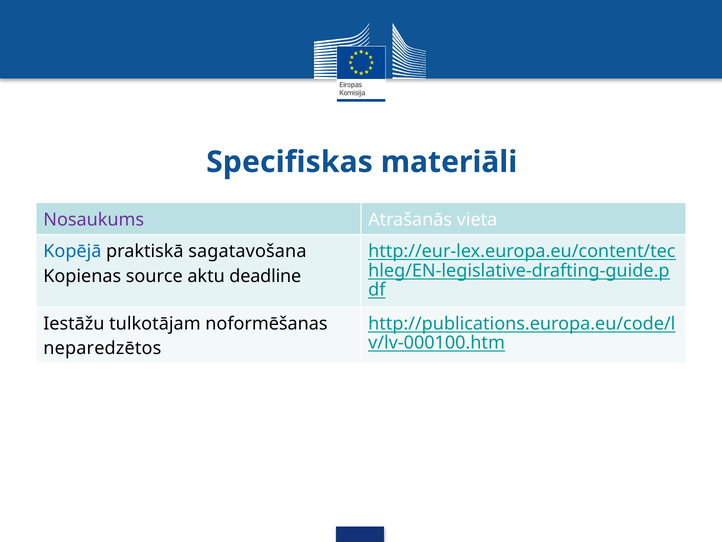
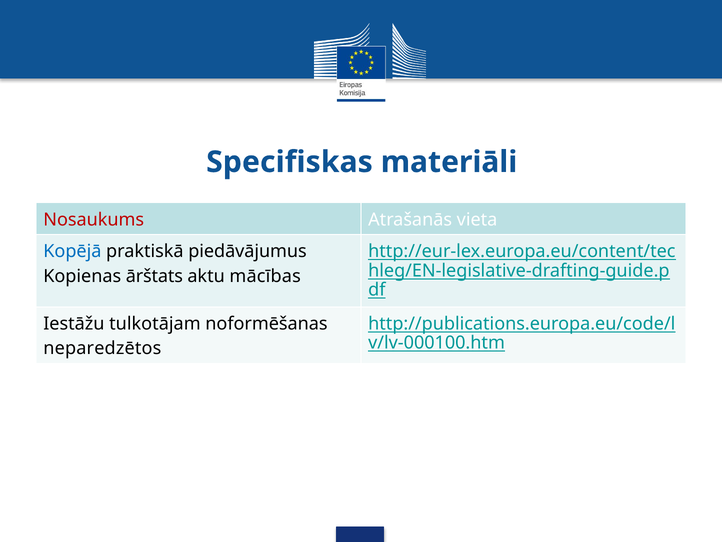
Nosaukums colour: purple -> red
sagatavošana: sagatavošana -> piedāvājumus
source: source -> ārštats
deadline: deadline -> mācības
